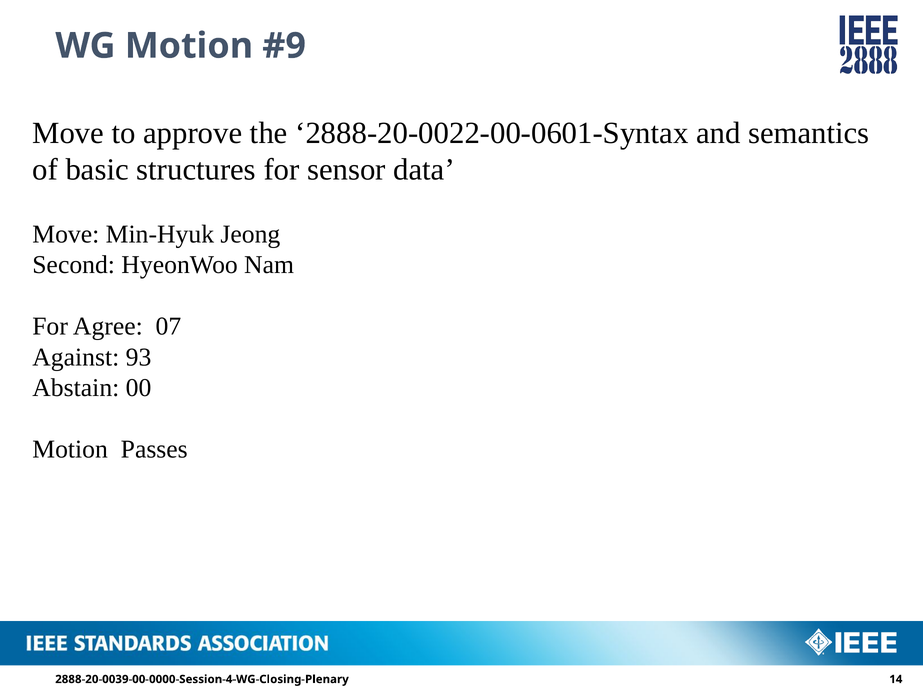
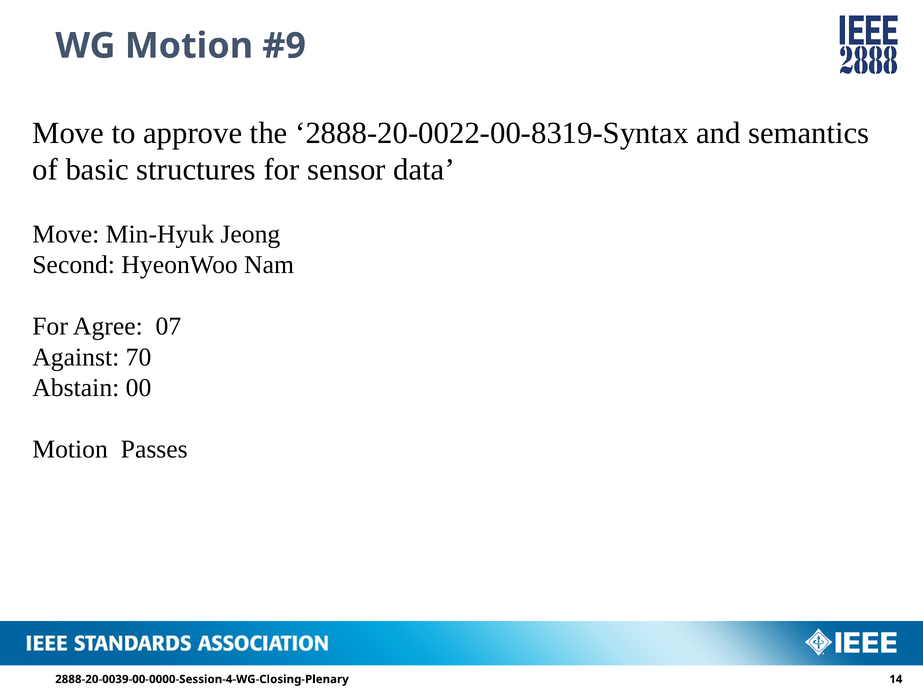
2888-20-0022-00-0601-Syntax: 2888-20-0022-00-0601-Syntax -> 2888-20-0022-00-8319-Syntax
93: 93 -> 70
